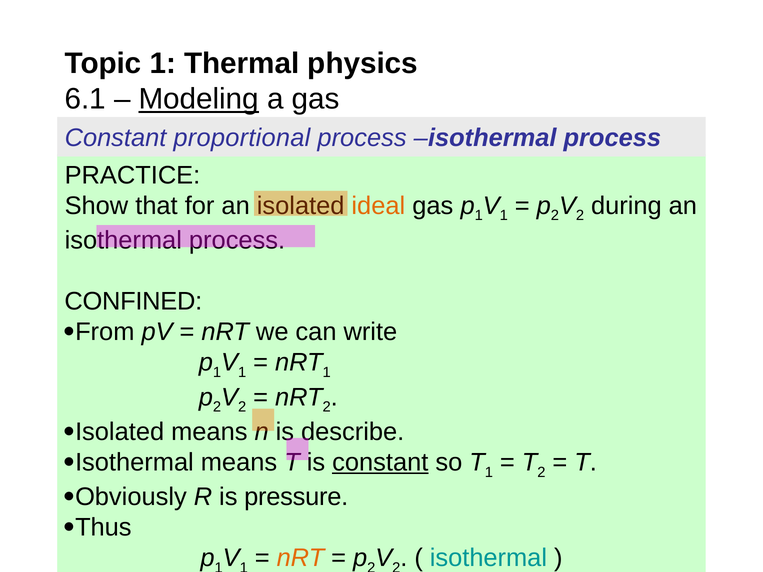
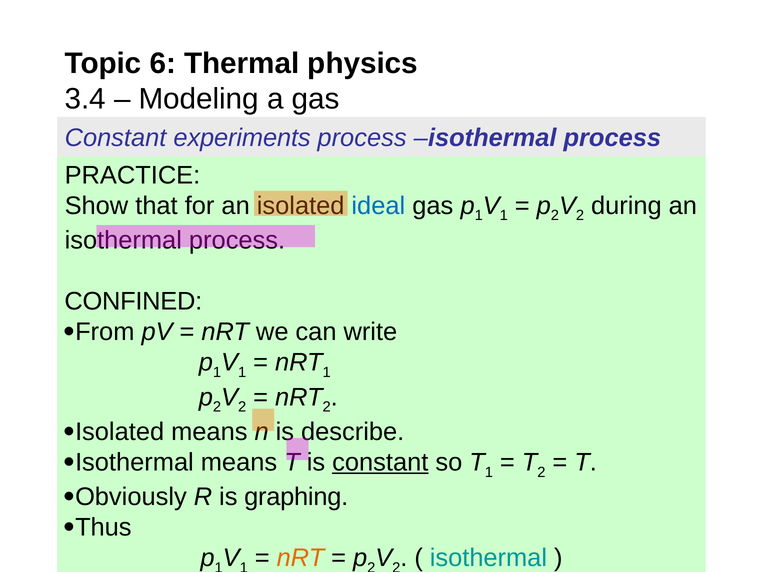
Topic 1: 1 -> 6
6.1: 6.1 -> 3.4
Modeling underline: present -> none
proportional: proportional -> experiments
ideal colour: orange -> blue
pressure: pressure -> graphing
